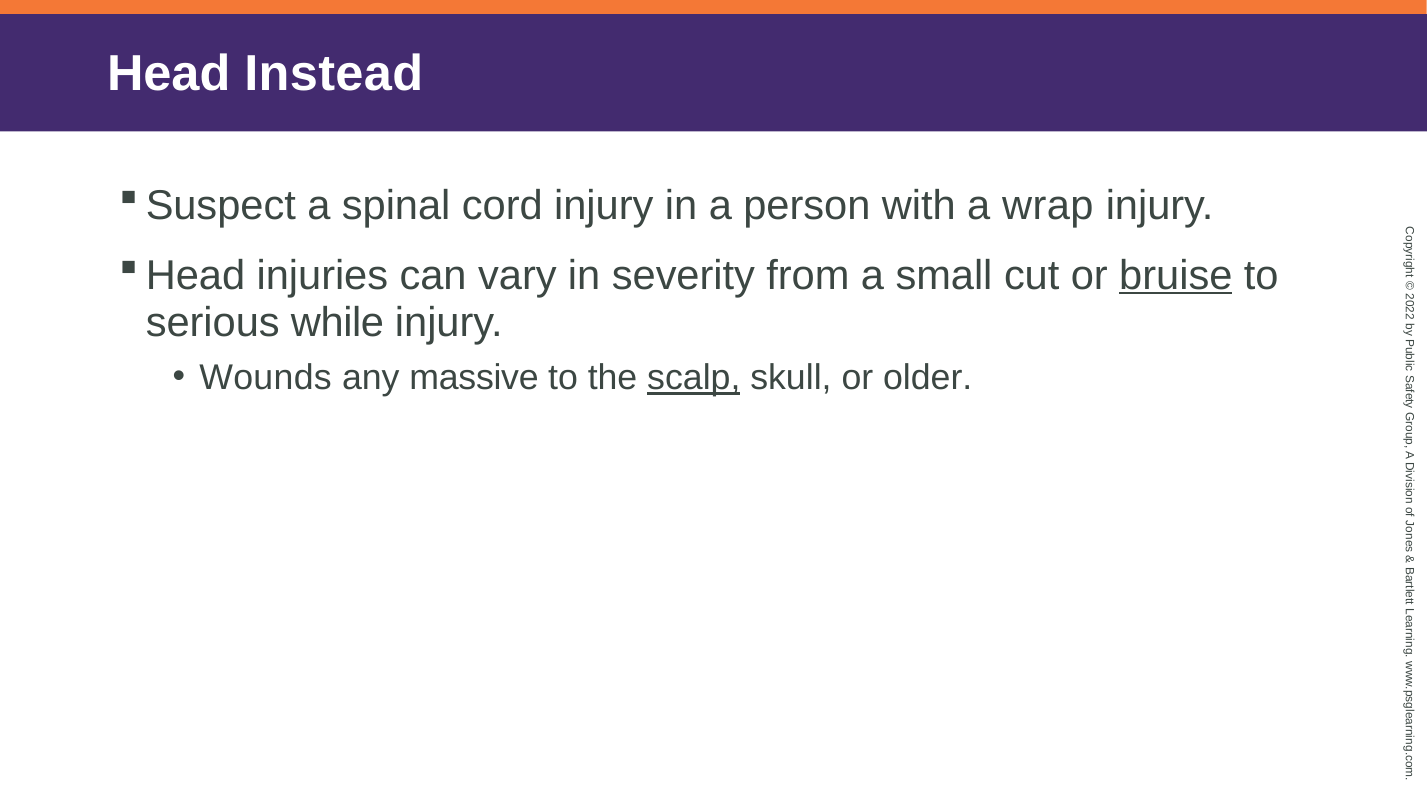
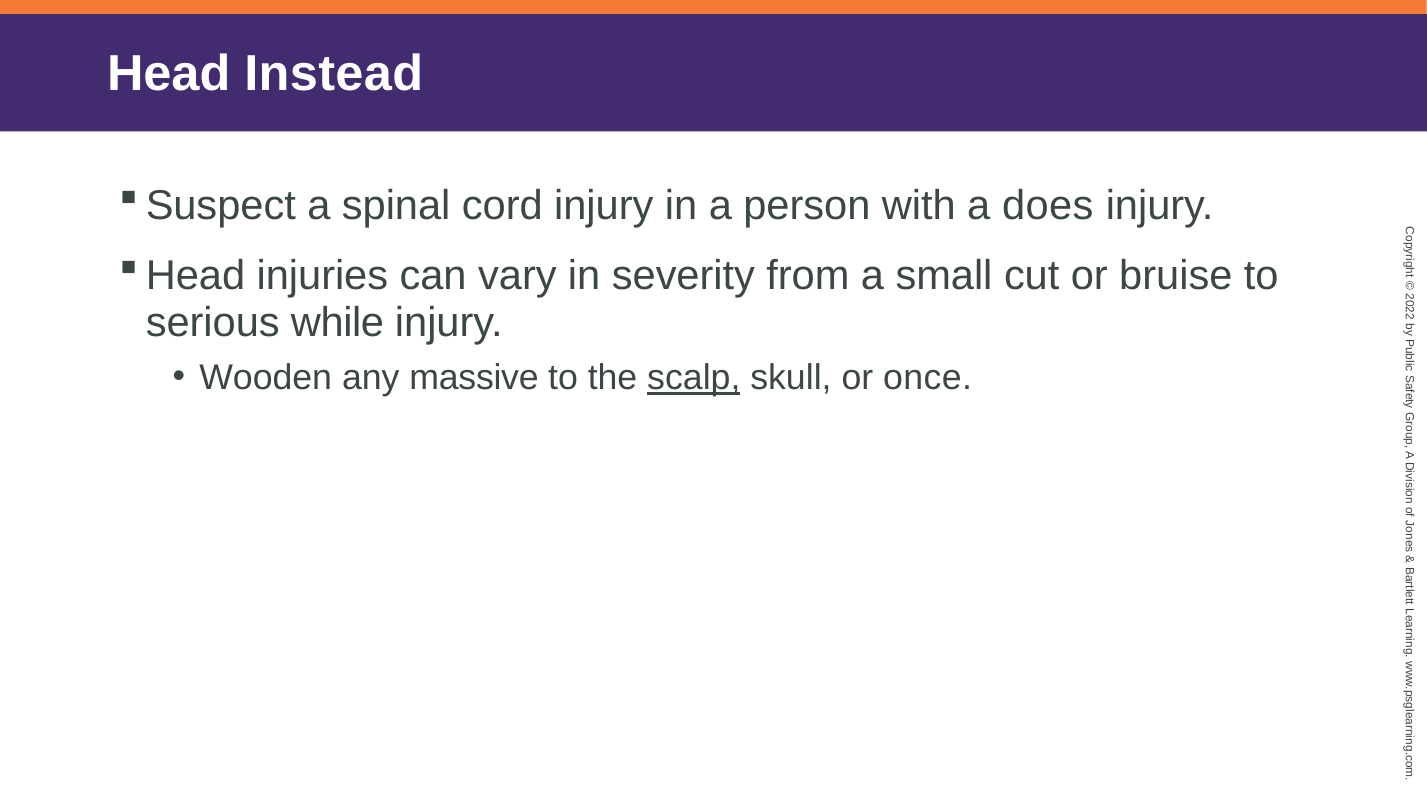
wrap: wrap -> does
bruise underline: present -> none
Wounds: Wounds -> Wooden
older: older -> once
